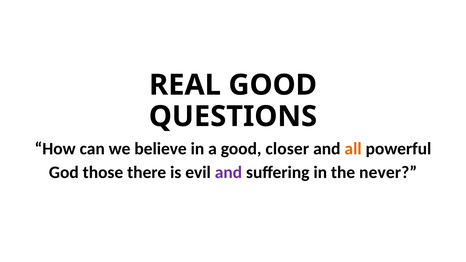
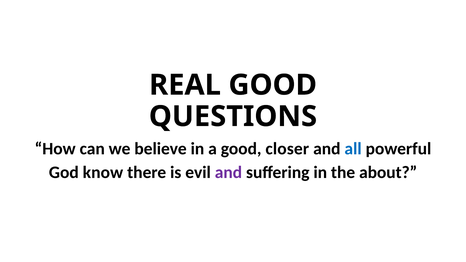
all colour: orange -> blue
those: those -> know
never: never -> about
